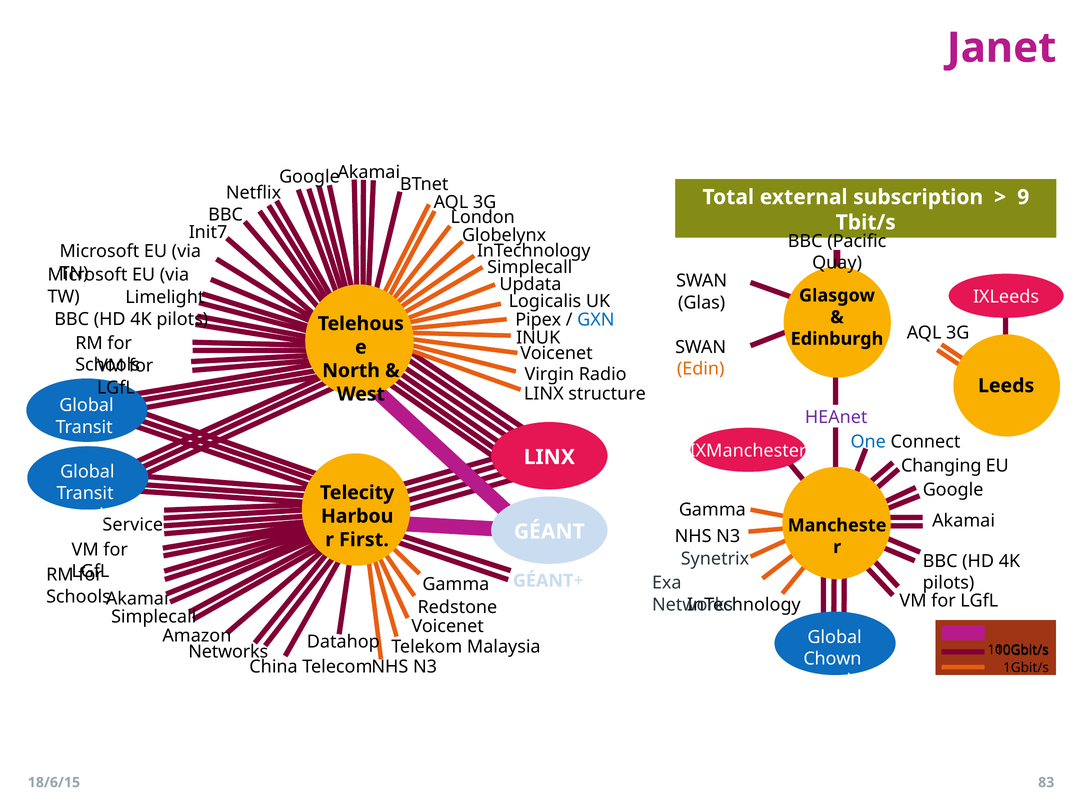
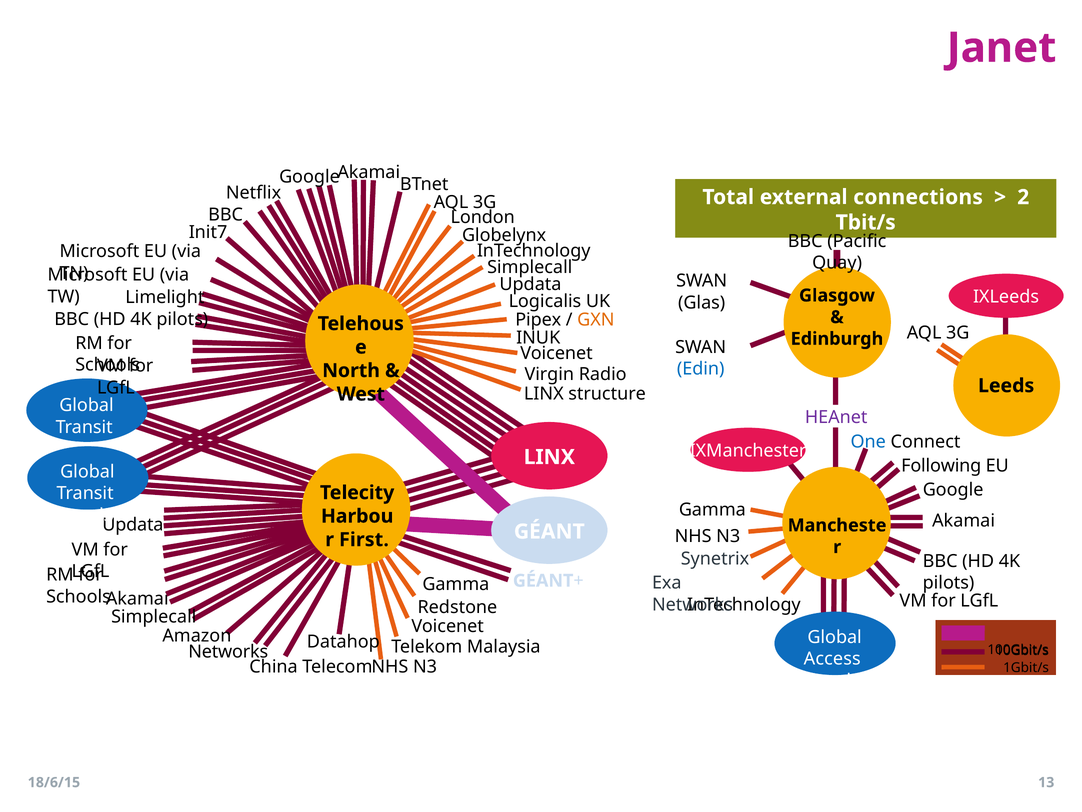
subscription: subscription -> connections
9: 9 -> 2
GXN colour: blue -> orange
Edin colour: orange -> blue
Changing: Changing -> Following
Service at (133, 525): Service -> Updata
Chown: Chown -> Access
83: 83 -> 13
